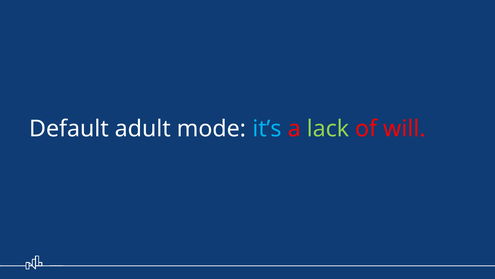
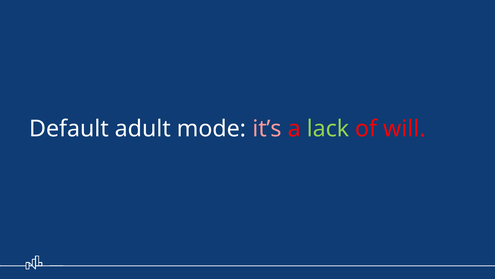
it’s colour: light blue -> pink
